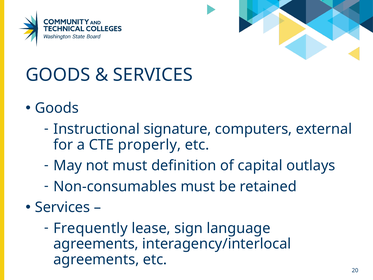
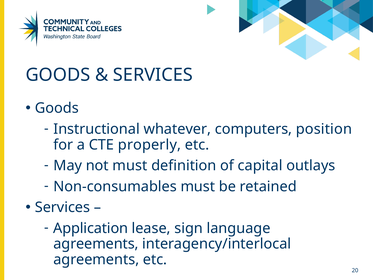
signature: signature -> whatever
external: external -> position
Frequently: Frequently -> Application
